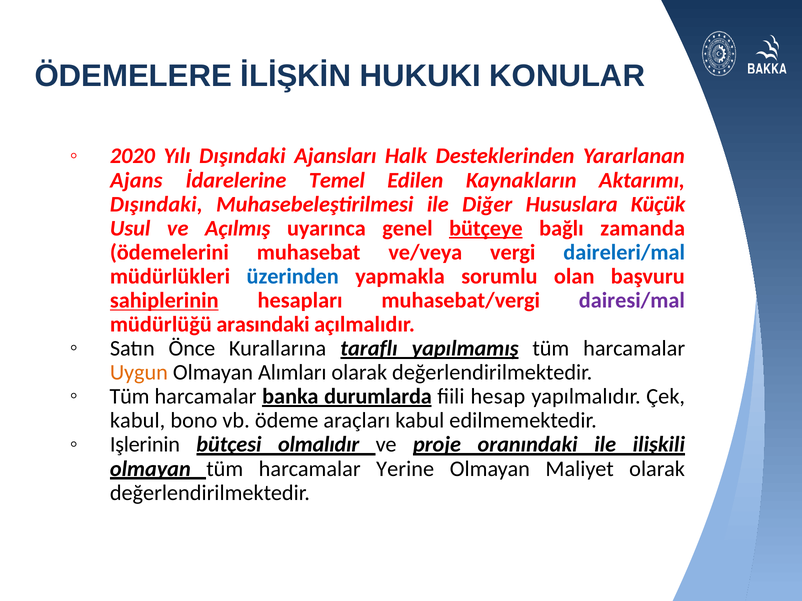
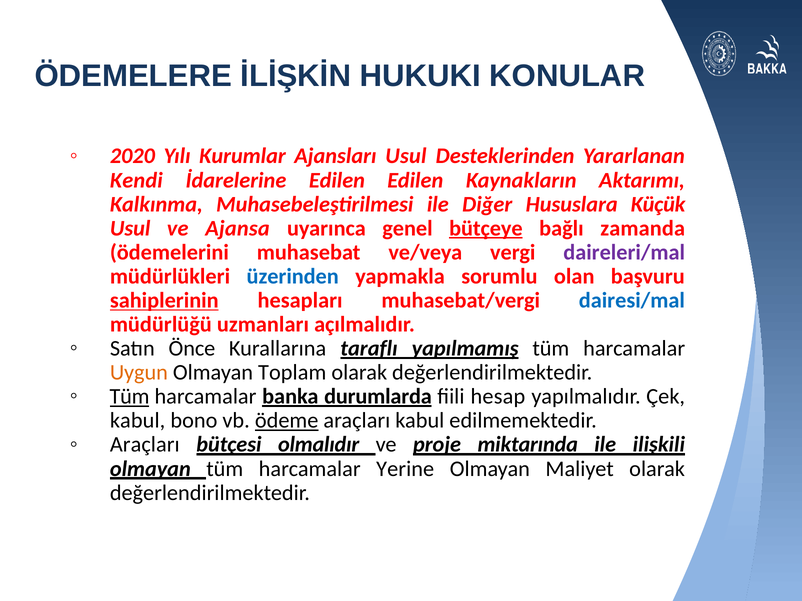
Yılı Dışındaki: Dışındaki -> Kurumlar
Ajansları Halk: Halk -> Usul
Ajans: Ajans -> Kendi
İdarelerine Temel: Temel -> Edilen
Dışındaki at (156, 204): Dışındaki -> Kalkınma
Açılmış: Açılmış -> Ajansa
daireleri/mal colour: blue -> purple
dairesi/mal colour: purple -> blue
arasındaki: arasındaki -> uzmanları
Alımları: Alımları -> Toplam
Tüm at (129, 397) underline: none -> present
ödeme underline: none -> present
Işlerinin at (145, 445): Işlerinin -> Araçları
oranındaki: oranındaki -> miktarında
